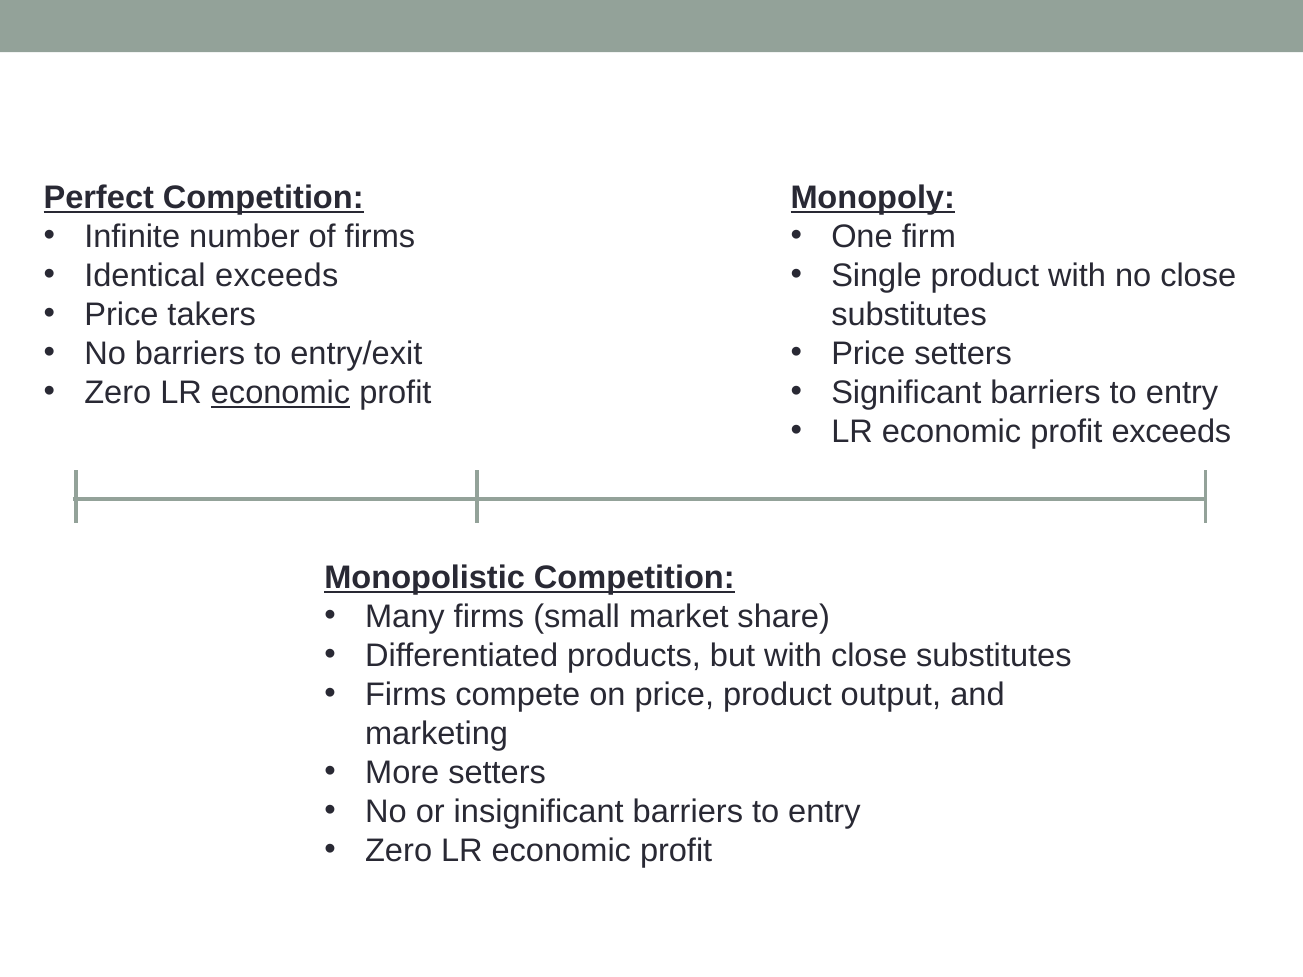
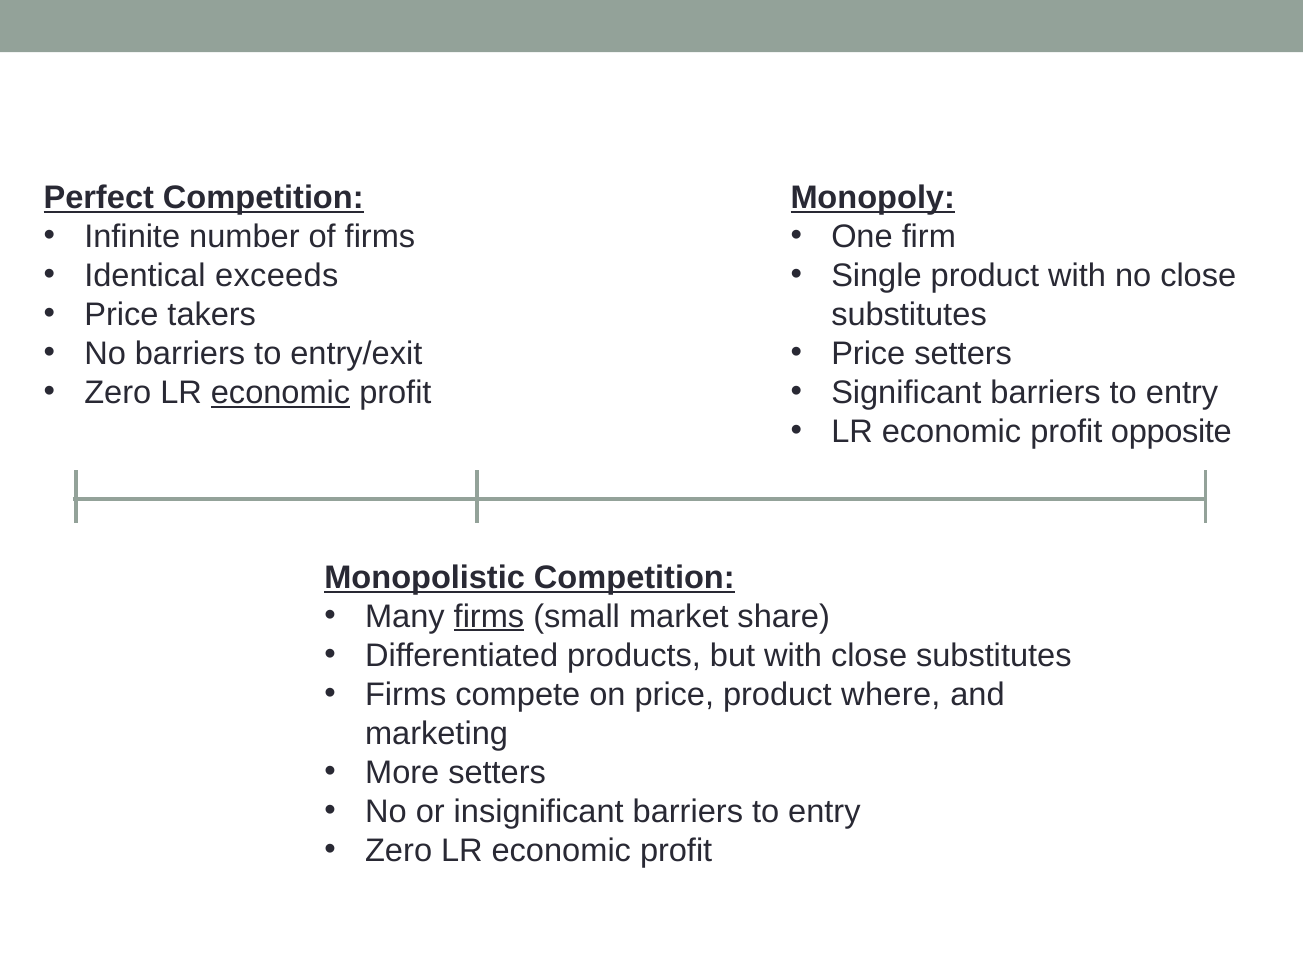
profit exceeds: exceeds -> opposite
firms at (489, 617) underline: none -> present
output: output -> where
